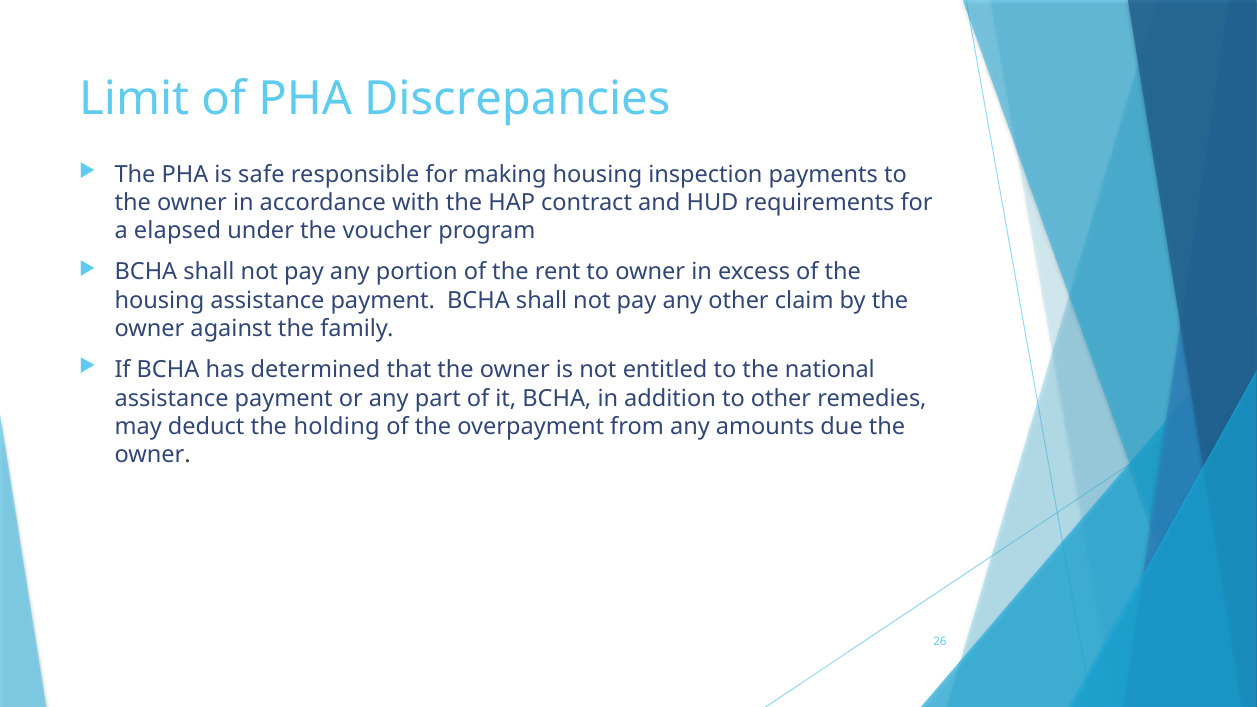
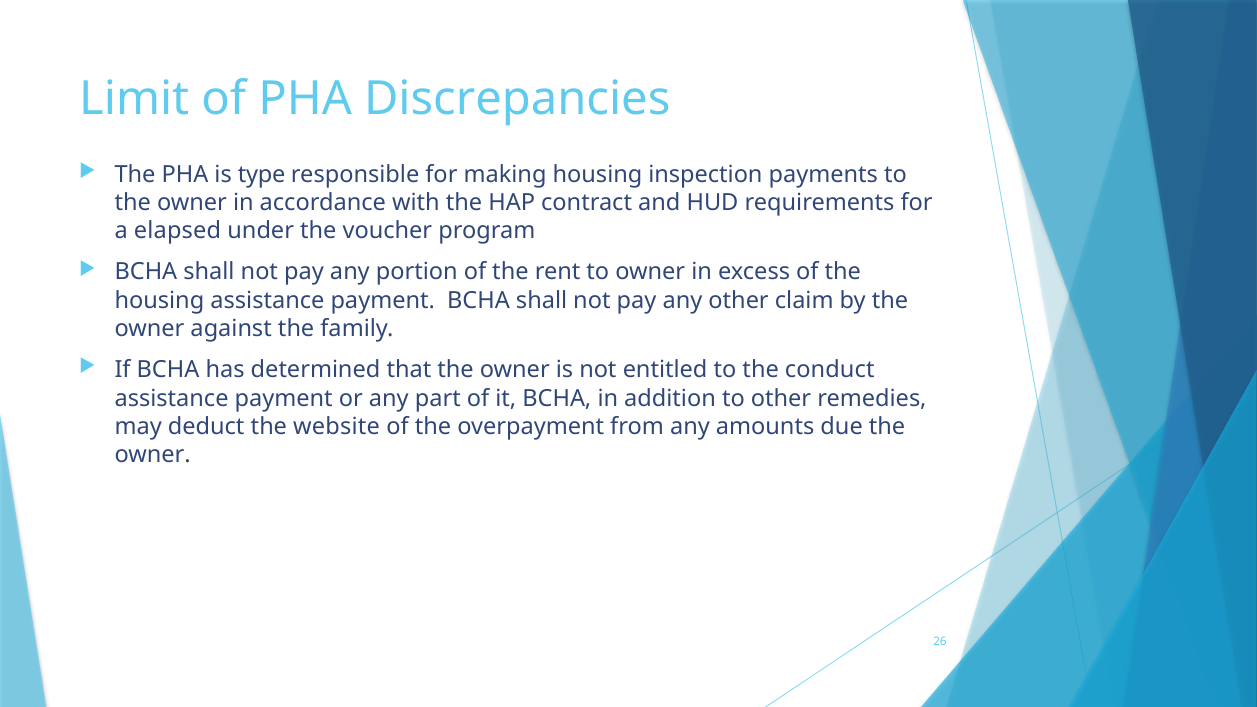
safe: safe -> type
national: national -> conduct
holding: holding -> website
